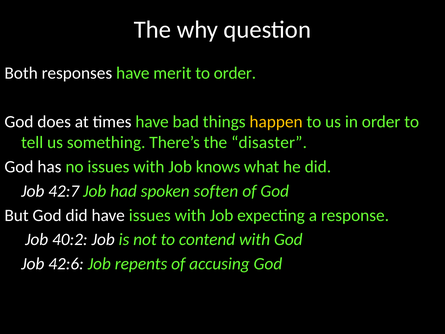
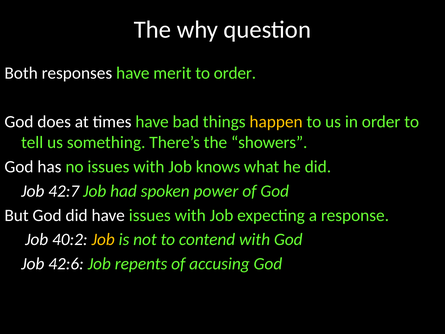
disaster: disaster -> showers
soften: soften -> power
Job at (103, 239) colour: white -> yellow
